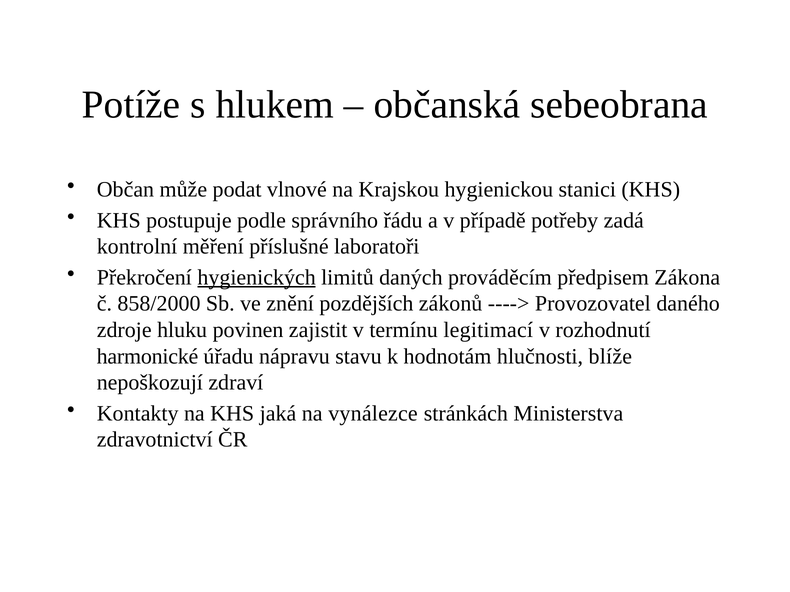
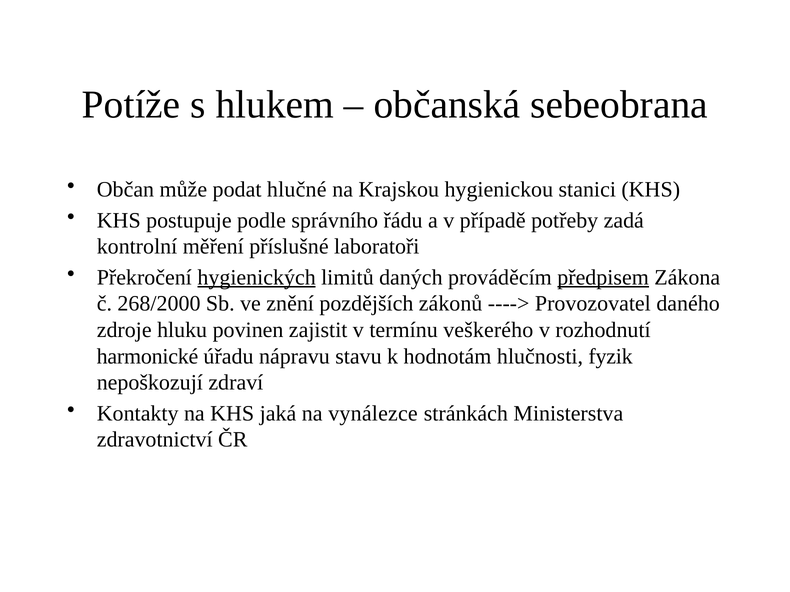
vlnové: vlnové -> hlučné
předpisem underline: none -> present
858/2000: 858/2000 -> 268/2000
legitimací: legitimací -> veškerého
blíže: blíže -> fyzik
